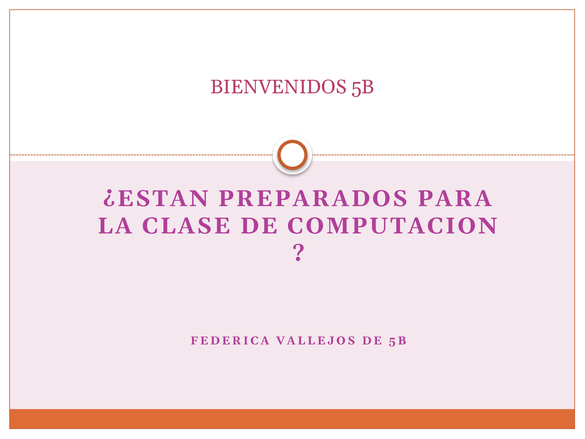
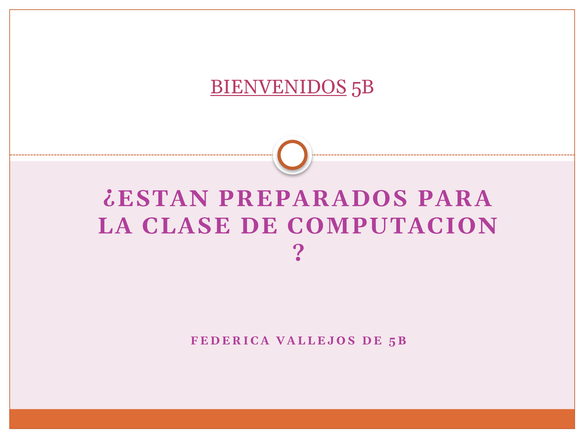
BIENVENIDOS underline: none -> present
